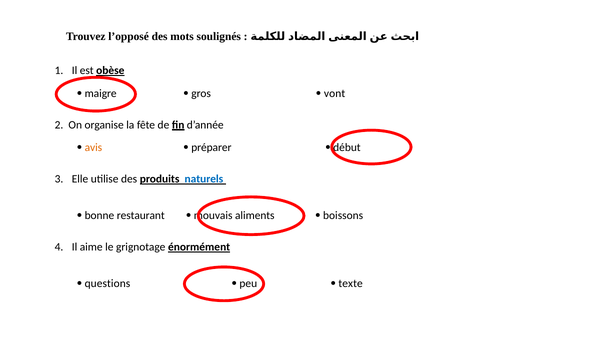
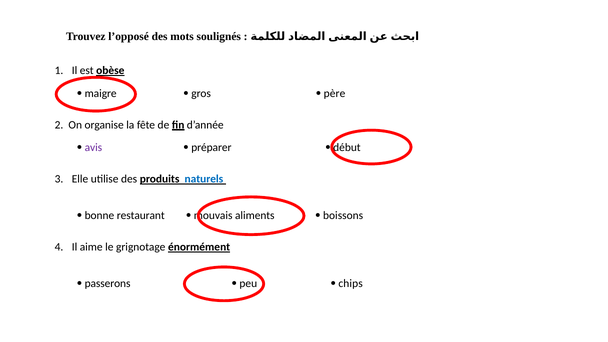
vont: vont -> père
avis colour: orange -> purple
questions: questions -> passerons
texte: texte -> chips
